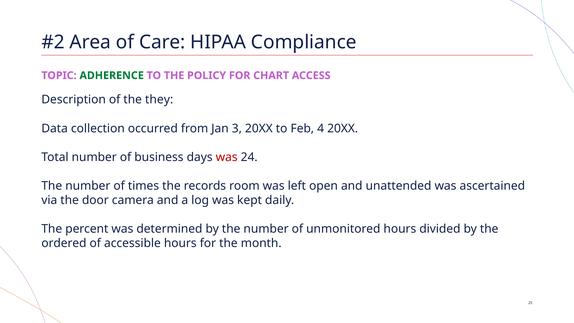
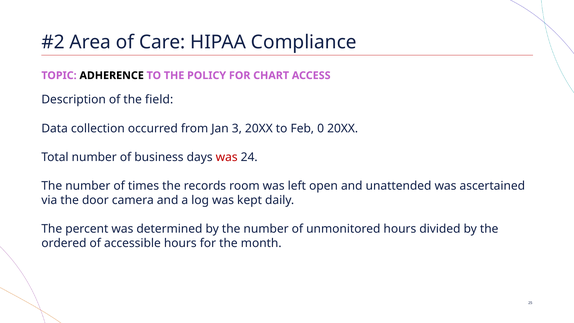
ADHERENCE colour: green -> black
they: they -> field
4: 4 -> 0
